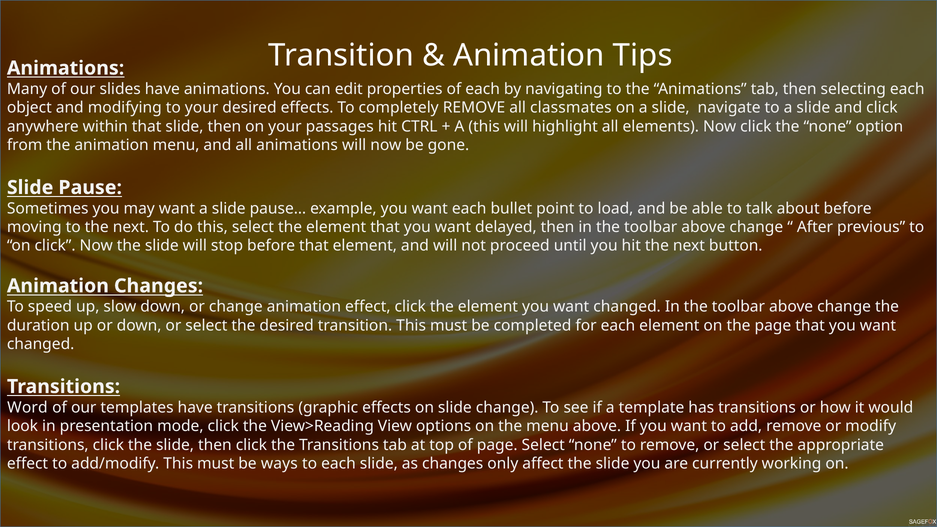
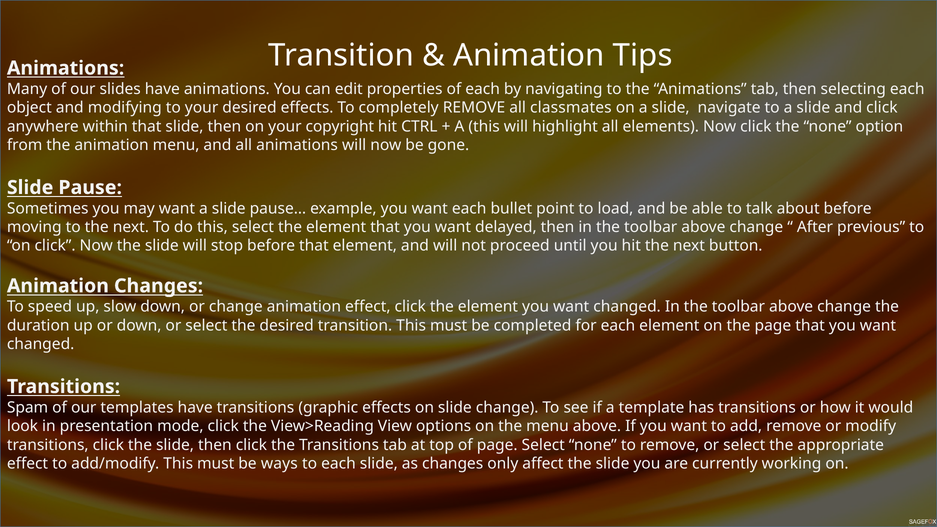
passages: passages -> copyright
Word: Word -> Spam
